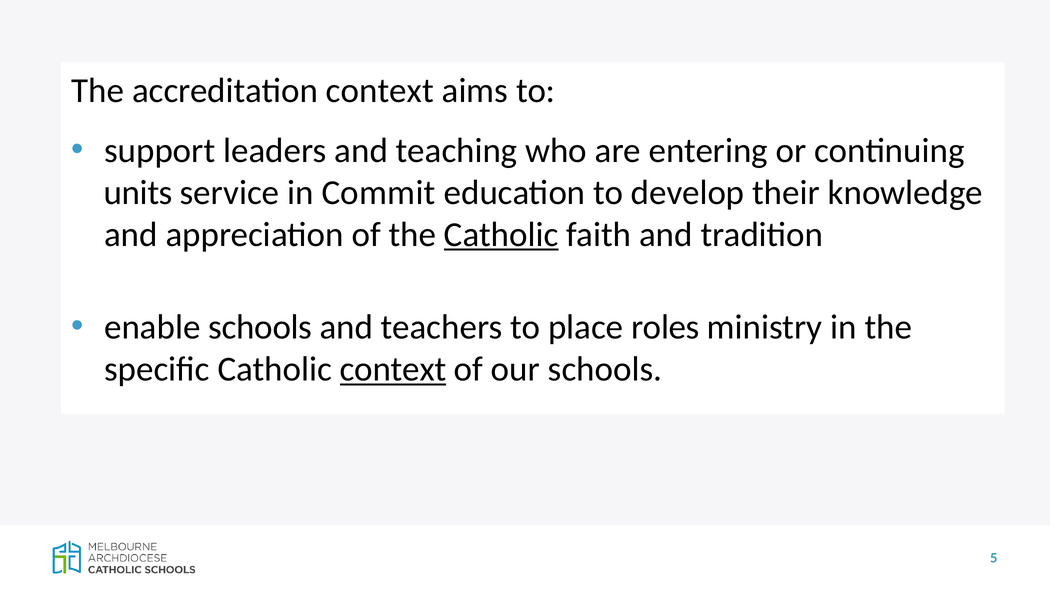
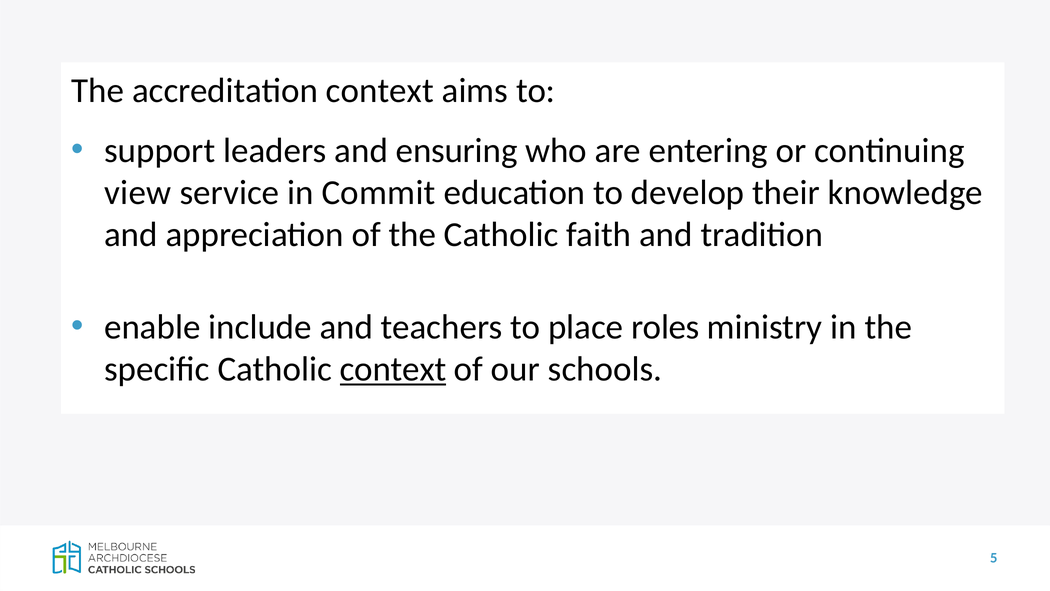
teaching: teaching -> ensuring
units: units -> view
Catholic at (501, 234) underline: present -> none
enable schools: schools -> include
